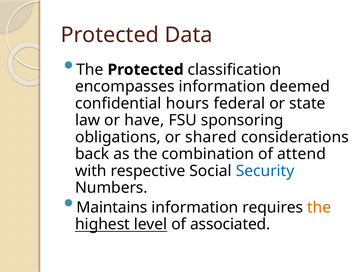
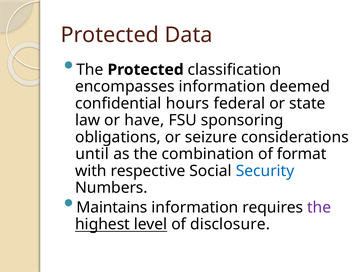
shared: shared -> seizure
back: back -> until
attend: attend -> format
the at (319, 208) colour: orange -> purple
associated: associated -> disclosure
